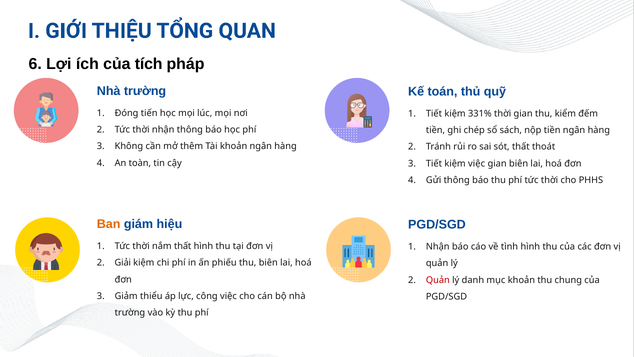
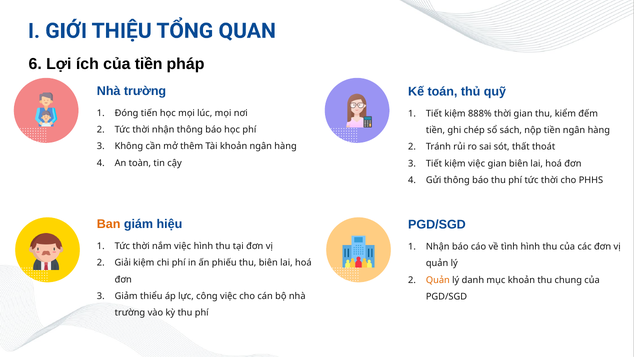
của tích: tích -> tiền
331%: 331% -> 888%
nắm thất: thất -> việc
Quản at (438, 280) colour: red -> orange
